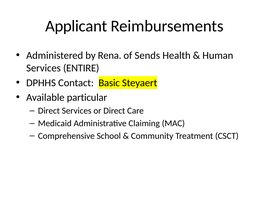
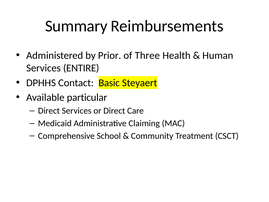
Applicant: Applicant -> Summary
Rena: Rena -> Prior
Sends: Sends -> Three
